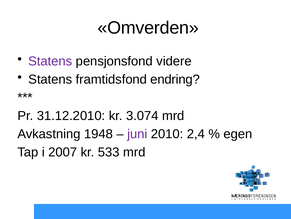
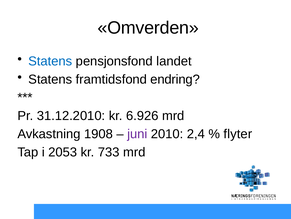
Statens at (50, 61) colour: purple -> blue
videre: videre -> landet
3.074: 3.074 -> 6.926
1948: 1948 -> 1908
egen: egen -> flyter
2007: 2007 -> 2053
533: 533 -> 733
